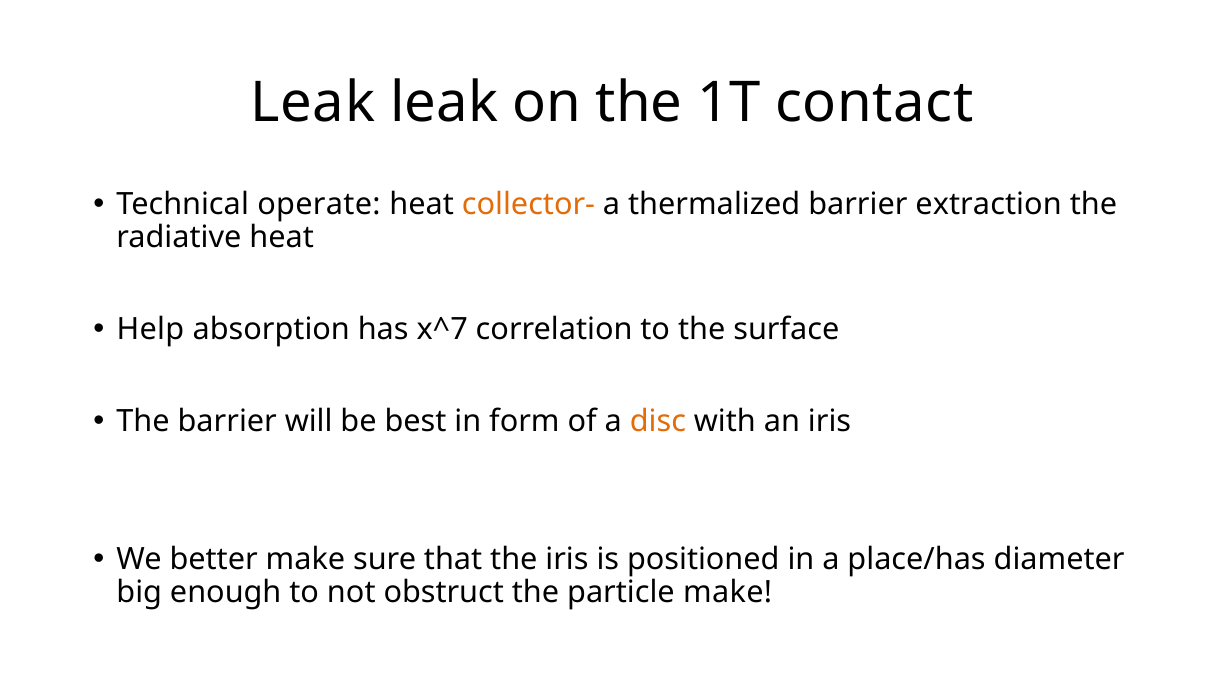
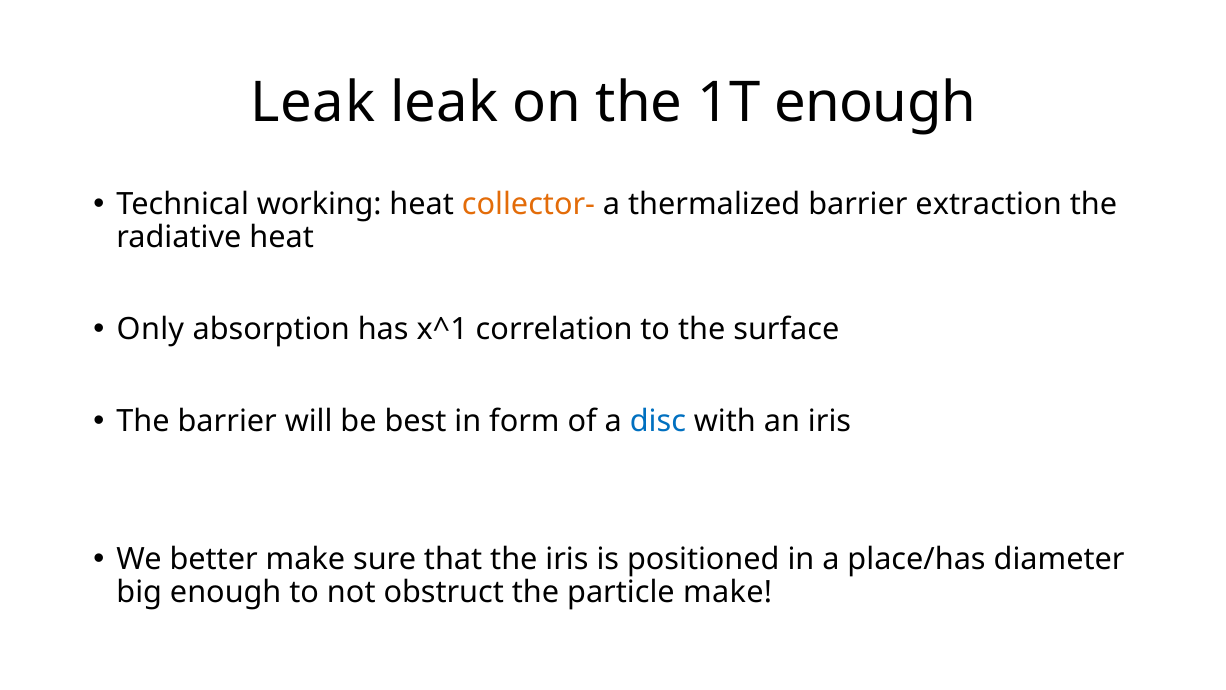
1T contact: contact -> enough
operate: operate -> working
Help: Help -> Only
x^7: x^7 -> x^1
disc colour: orange -> blue
